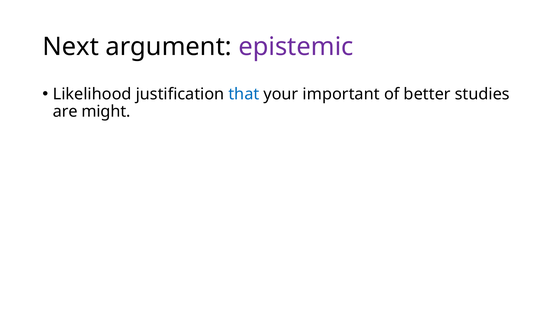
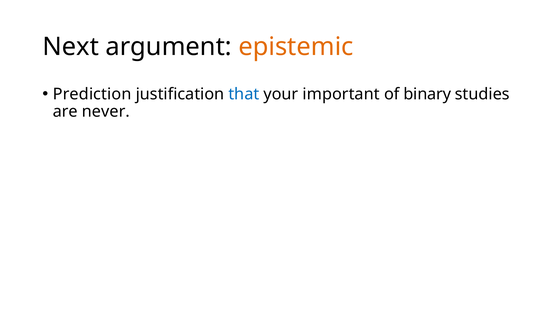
epistemic colour: purple -> orange
Likelihood: Likelihood -> Prediction
better: better -> binary
might: might -> never
